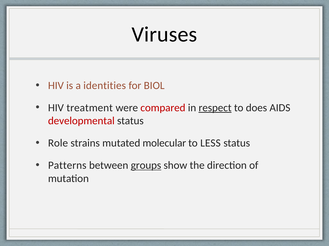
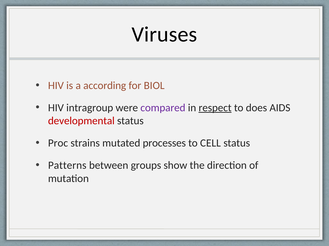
identities: identities -> according
treatment: treatment -> intragroup
compared colour: red -> purple
Role: Role -> Proc
molecular: molecular -> processes
LESS: LESS -> CELL
groups underline: present -> none
